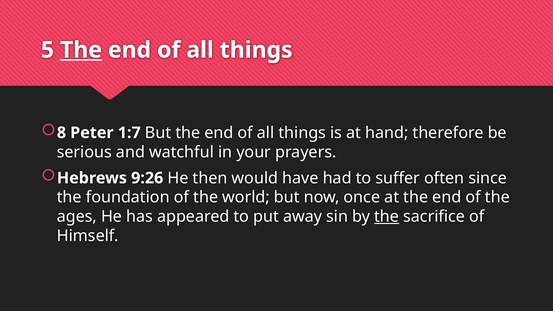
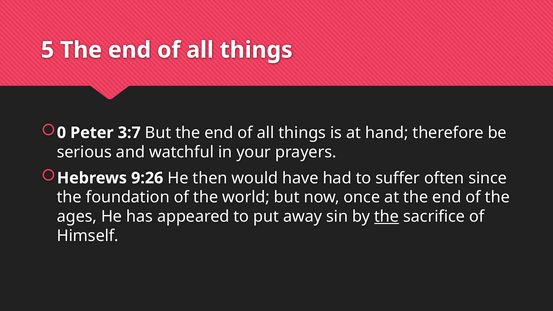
The at (81, 50) underline: present -> none
8: 8 -> 0
1:7: 1:7 -> 3:7
